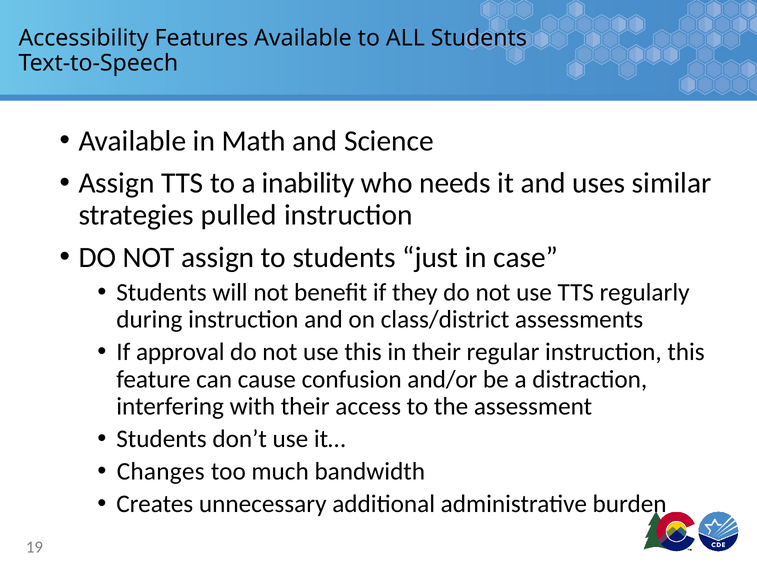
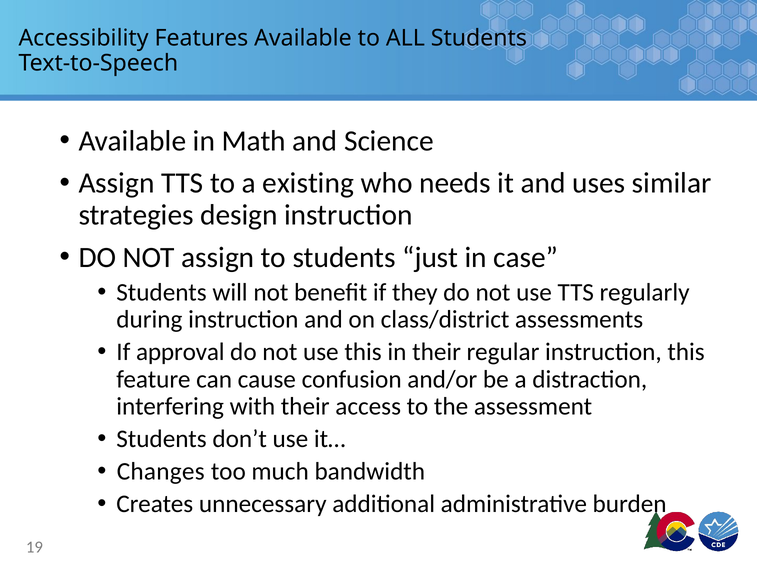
inability: inability -> existing
pulled: pulled -> design
